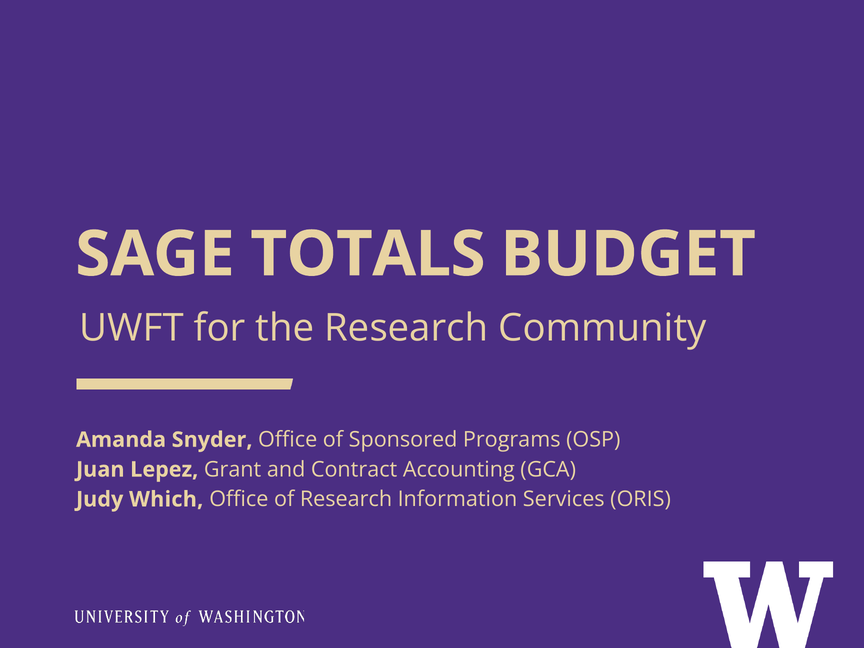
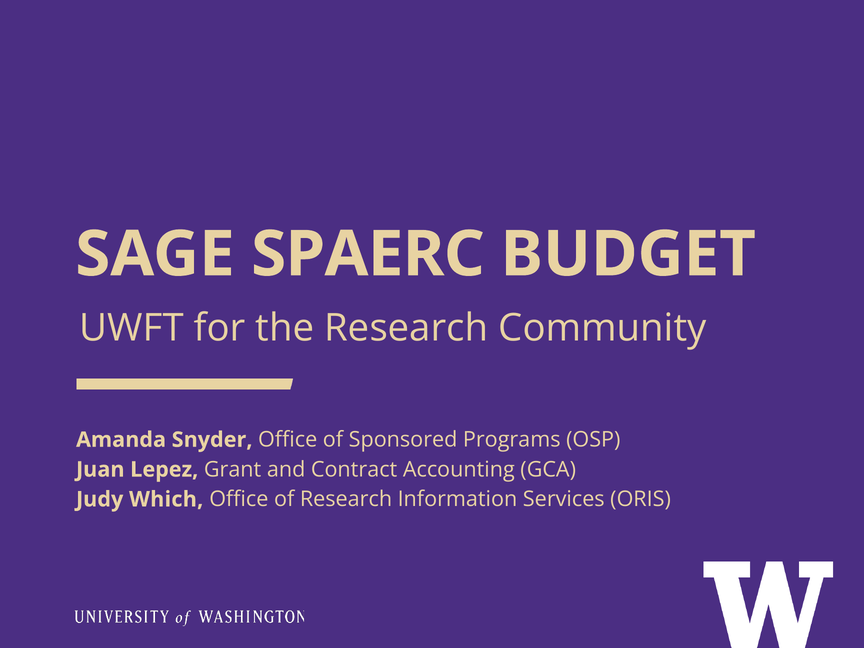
TOTALS: TOTALS -> SPAERC
